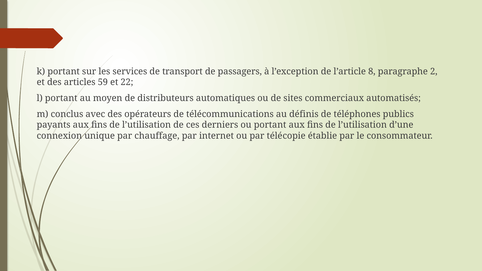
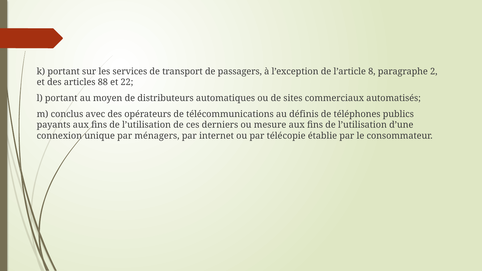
59: 59 -> 88
ou portant: portant -> mesure
chauffage: chauffage -> ménagers
